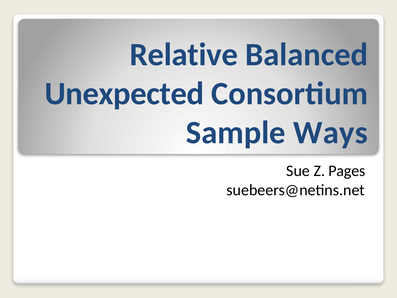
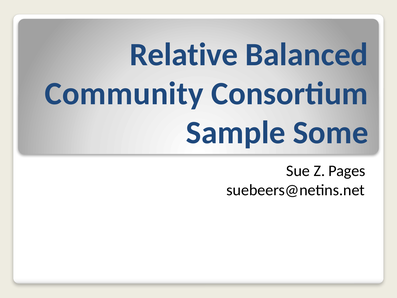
Unexpected: Unexpected -> Community
Ways: Ways -> Some
